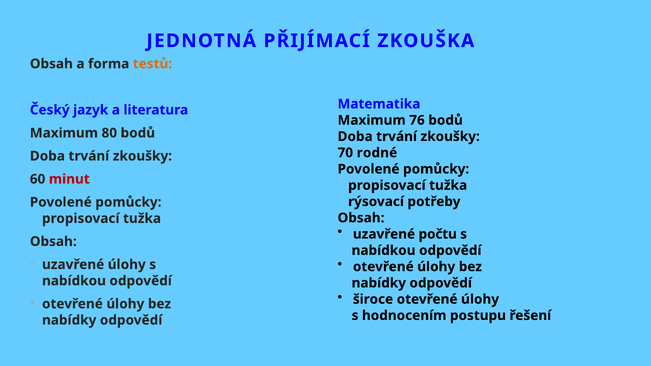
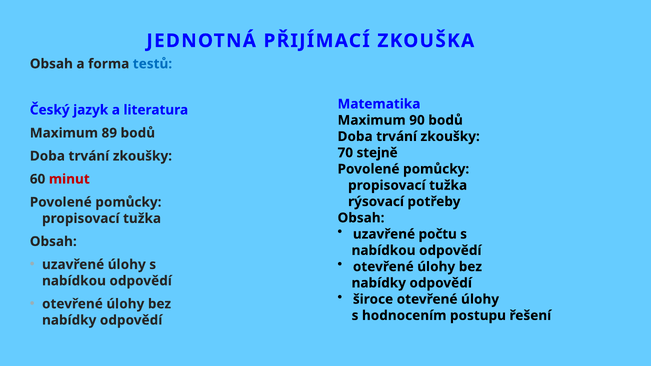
testů colour: orange -> blue
76: 76 -> 90
80: 80 -> 89
rodné: rodné -> stejně
